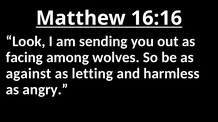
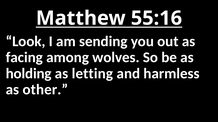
16:16: 16:16 -> 55:16
against: against -> holding
angry: angry -> other
